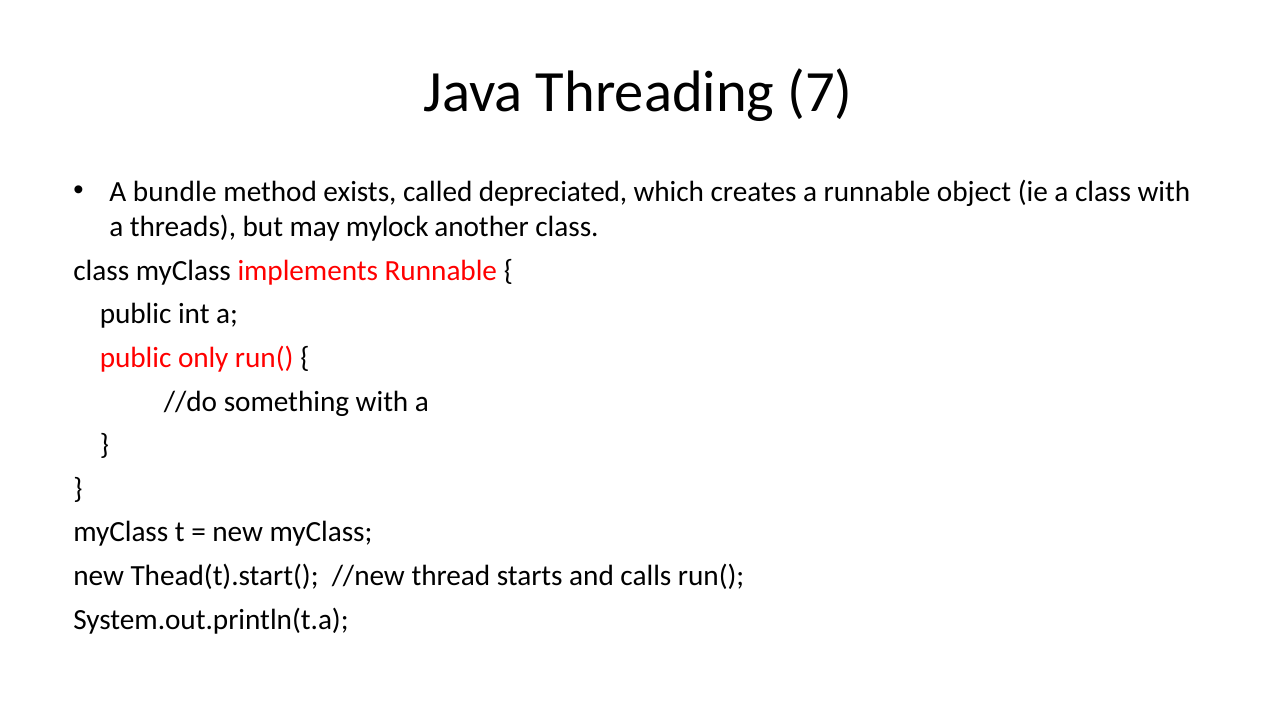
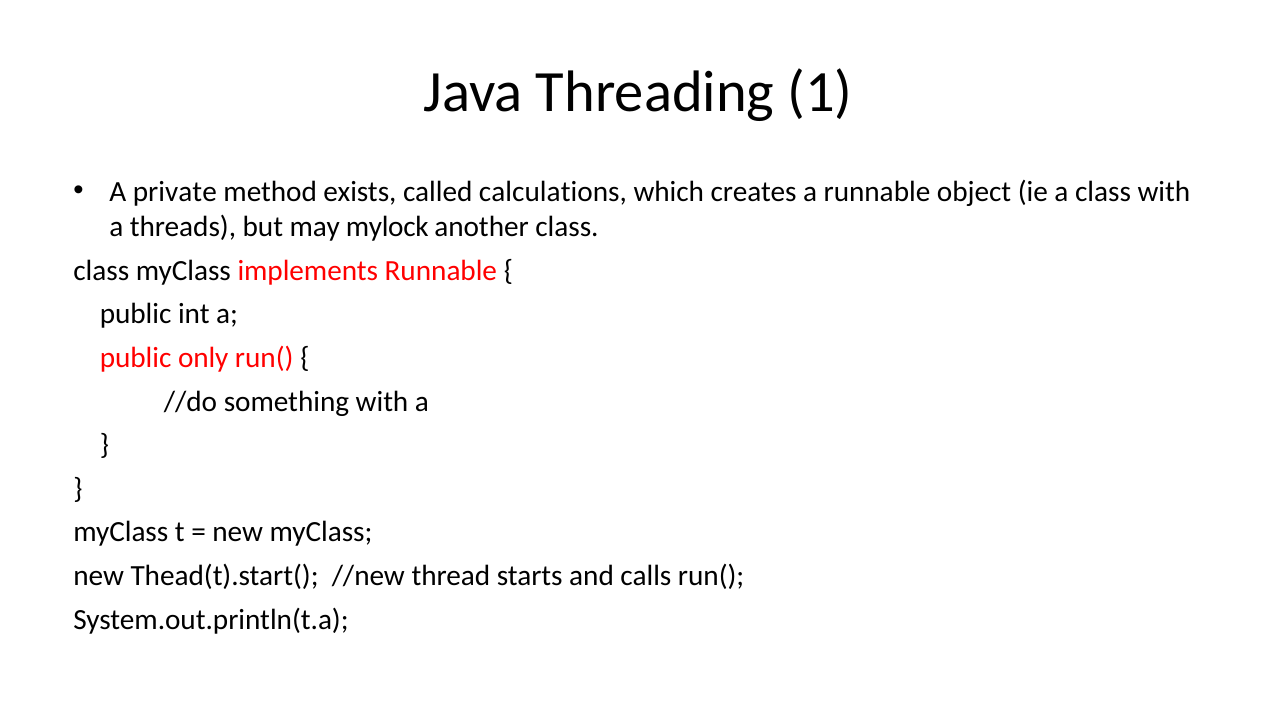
7: 7 -> 1
bundle: bundle -> private
depreciated: depreciated -> calculations
